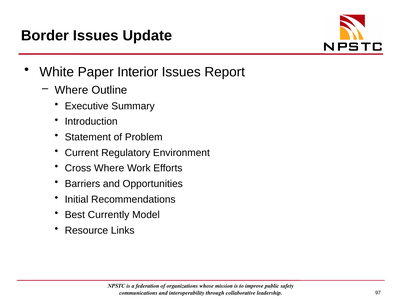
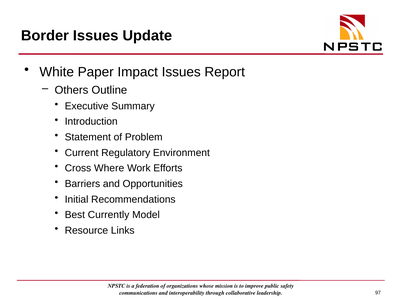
Interior: Interior -> Impact
Where at (71, 90): Where -> Others
